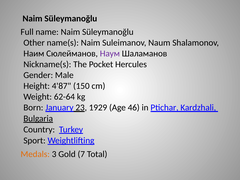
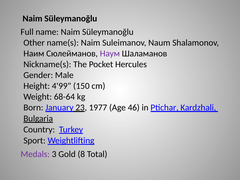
4'87: 4'87 -> 4'99
62-64: 62-64 -> 68-64
1929: 1929 -> 1977
Medals colour: orange -> purple
7: 7 -> 8
